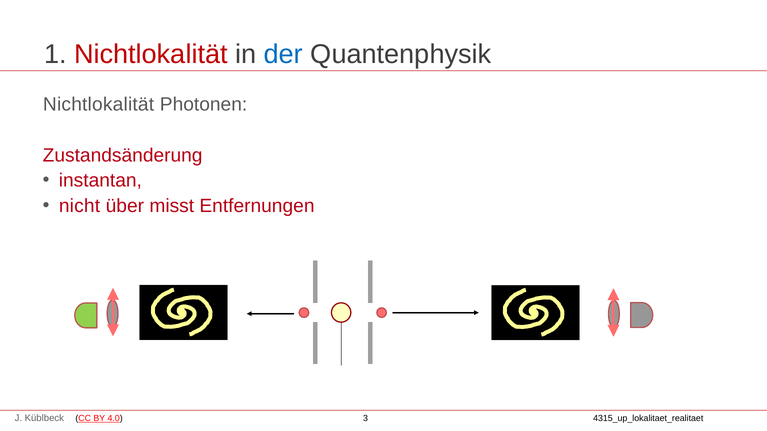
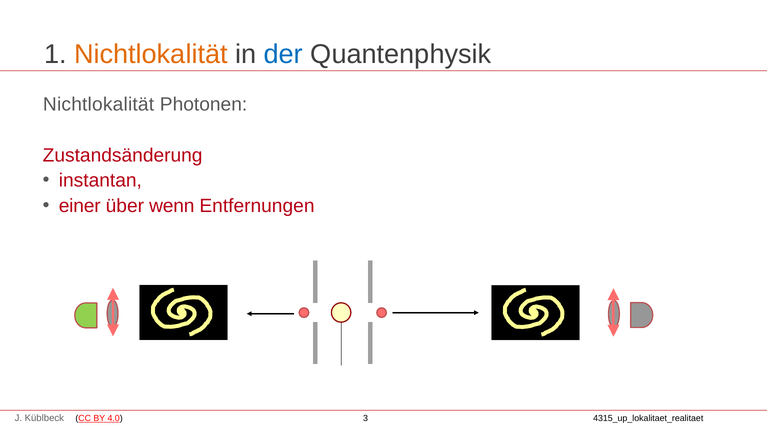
Nichtlokalität at (151, 55) colour: red -> orange
nicht: nicht -> einer
misst: misst -> wenn
